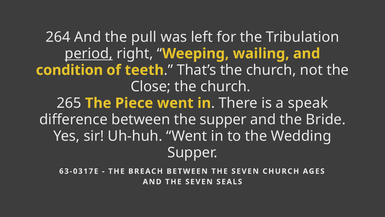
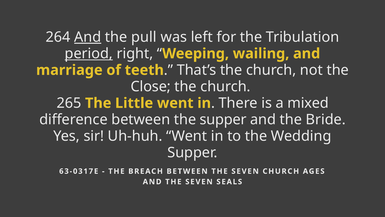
And at (88, 37) underline: none -> present
condition: condition -> marriage
Piece: Piece -> Little
speak: speak -> mixed
